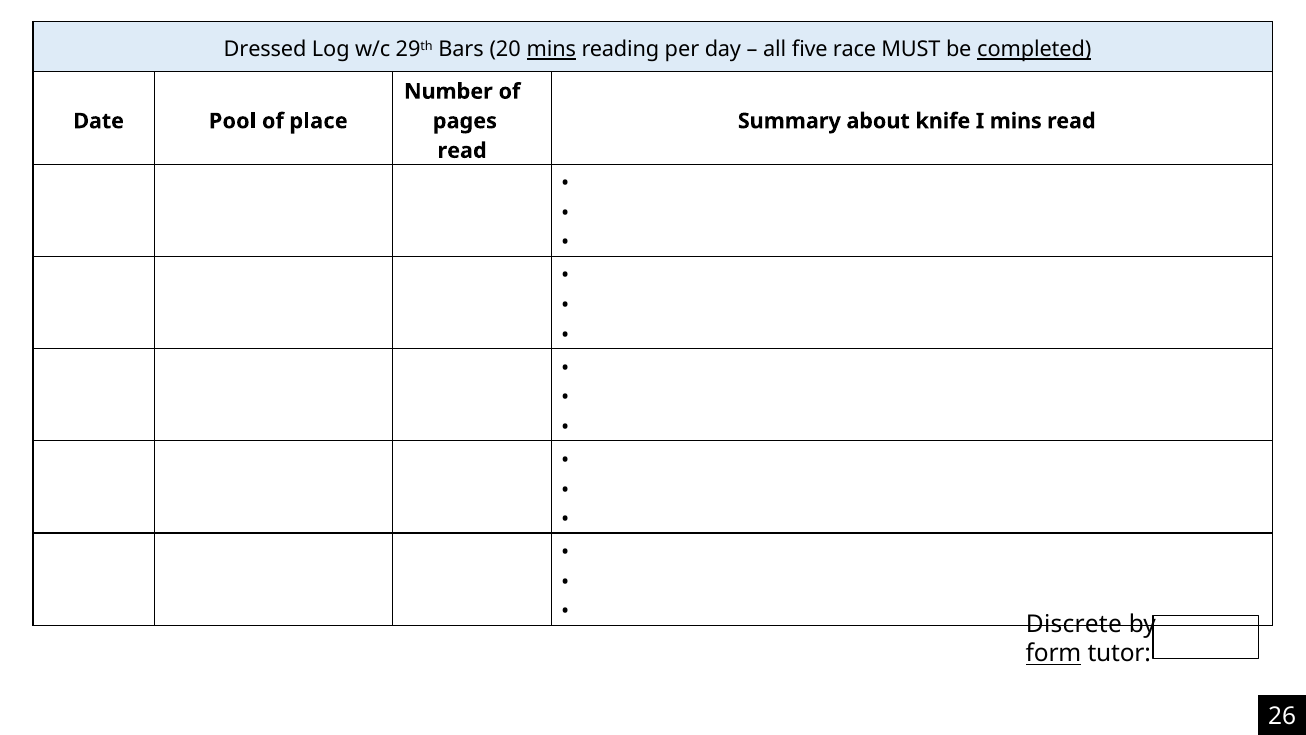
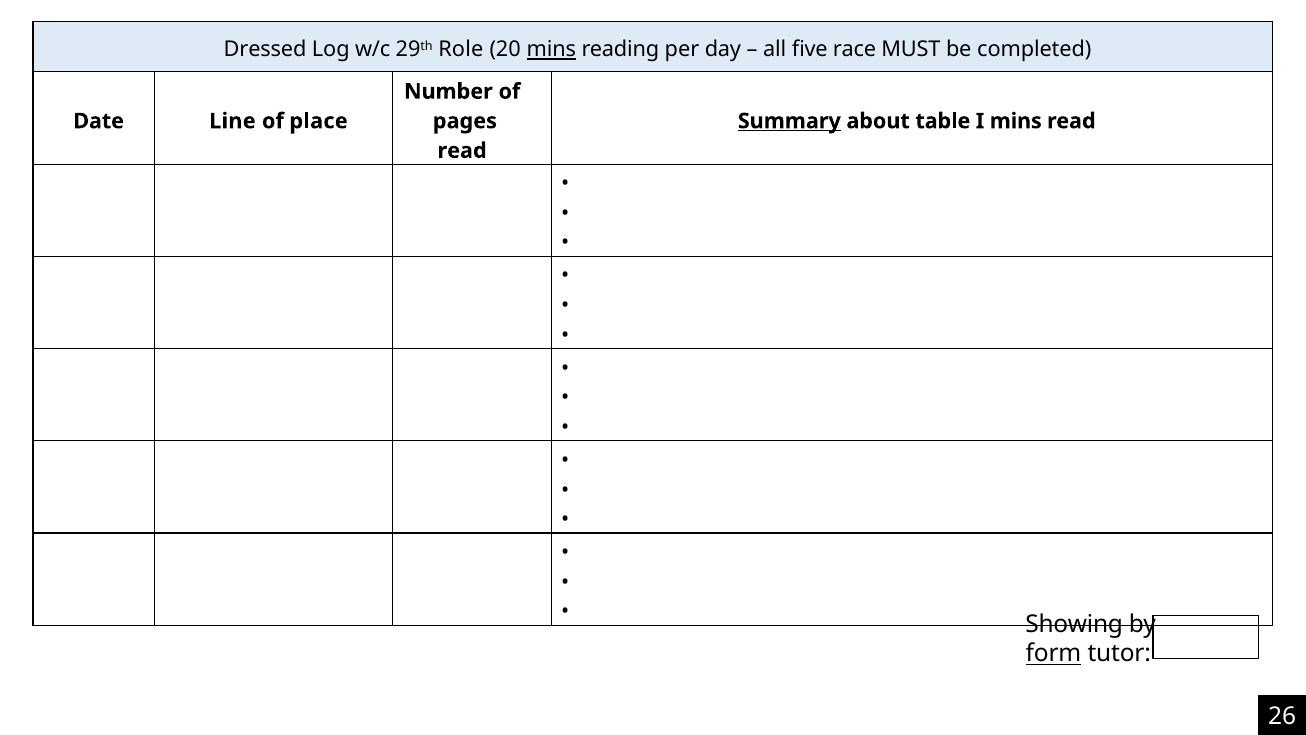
Bars: Bars -> Role
completed underline: present -> none
Pool: Pool -> Line
Summary underline: none -> present
knife: knife -> table
Discrete: Discrete -> Showing
